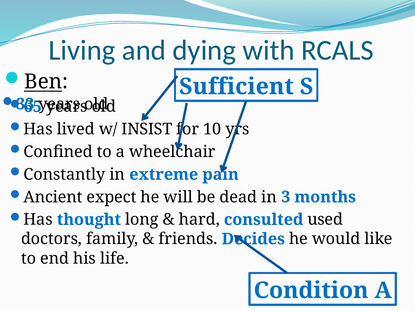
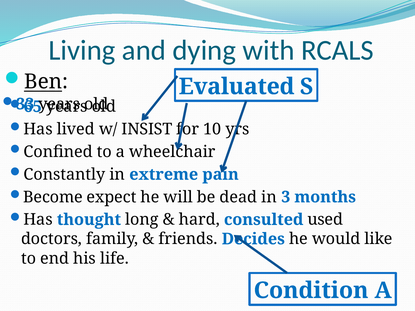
Sufficient: Sufficient -> Evaluated
Ancient: Ancient -> Become
